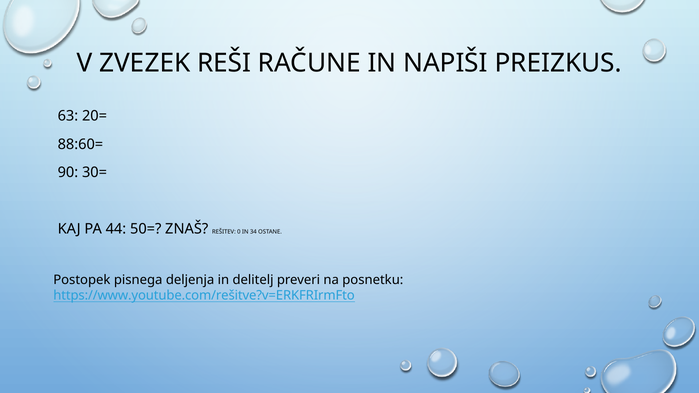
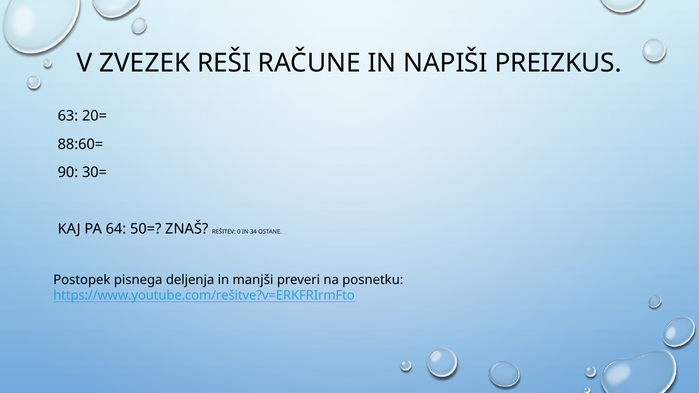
44: 44 -> 64
delitelj: delitelj -> manjši
